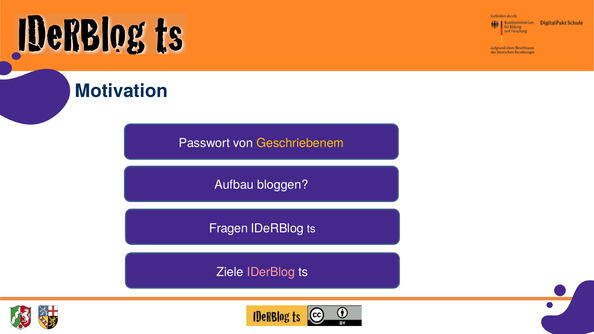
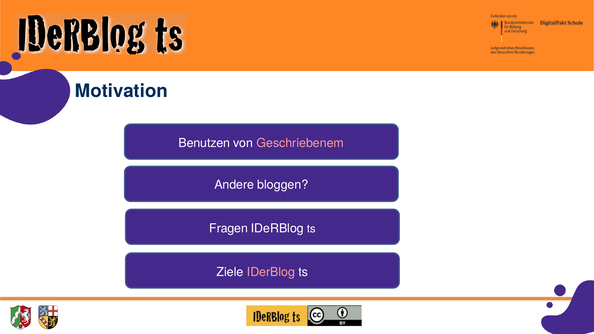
Passwort: Passwort -> Benutzen
Geschriebenem colour: yellow -> pink
Aufbau: Aufbau -> Andere
